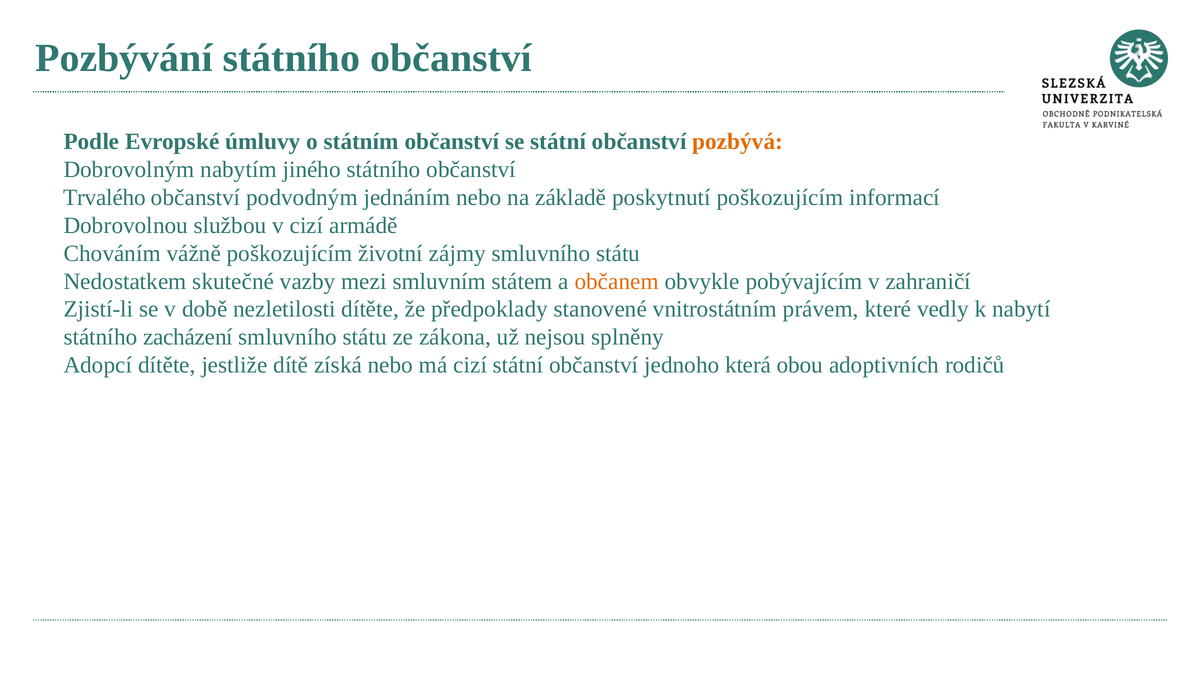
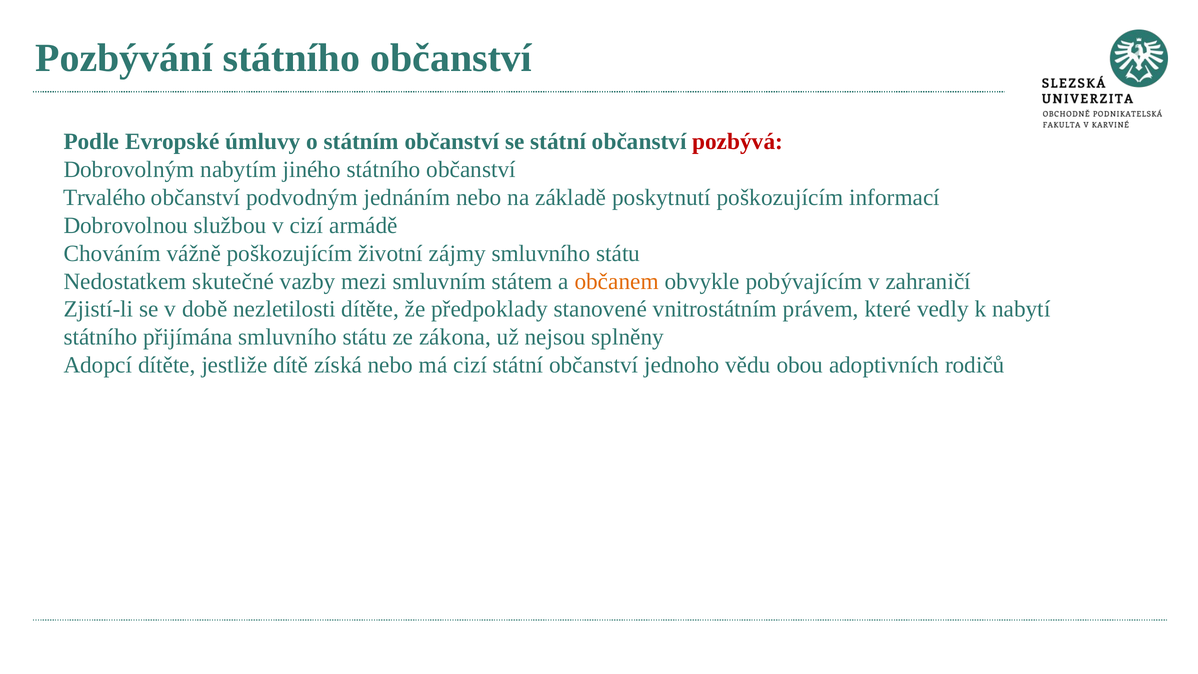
pozbývá colour: orange -> red
zacházení: zacházení -> přijímána
která: která -> vědu
